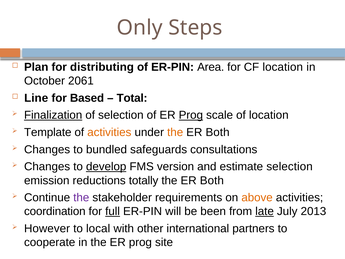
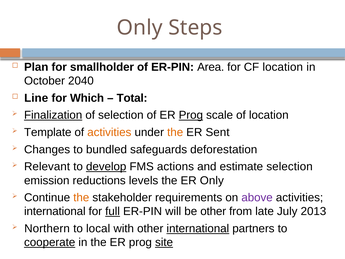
distributing: distributing -> smallholder
2061: 2061 -> 2040
Based: Based -> Which
Both at (218, 132): Both -> Sent
consultations: consultations -> deforestation
Changes at (47, 166): Changes -> Relevant
version: version -> actions
totally: totally -> levels
Both at (212, 180): Both -> Only
the at (81, 197) colour: purple -> orange
above colour: orange -> purple
coordination at (55, 211): coordination -> international
be been: been -> other
late underline: present -> none
However: However -> Northern
international at (198, 228) underline: none -> present
cooperate underline: none -> present
site underline: none -> present
